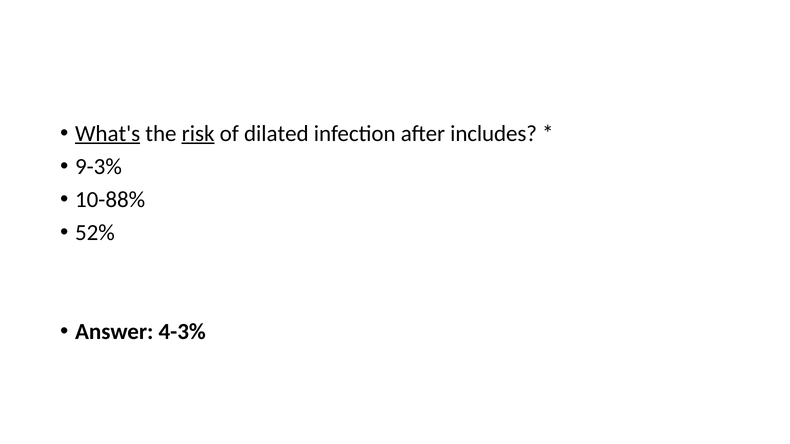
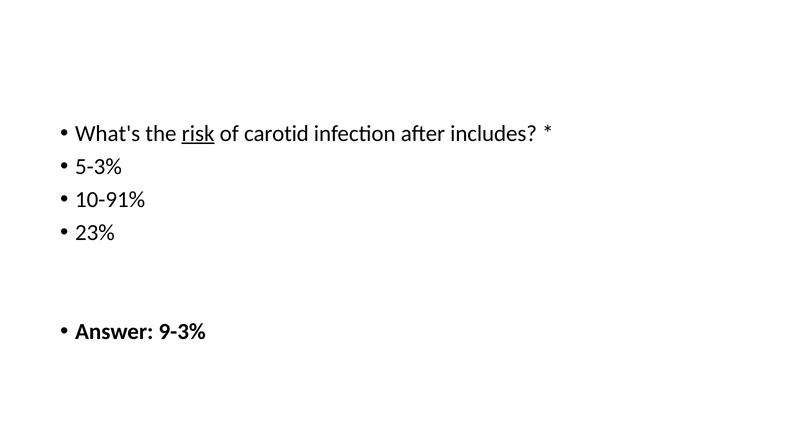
What's underline: present -> none
dilated: dilated -> carotid
9-3%: 9-3% -> 5-3%
10-88%: 10-88% -> 10-91%
52%: 52% -> 23%
4-3%: 4-3% -> 9-3%
